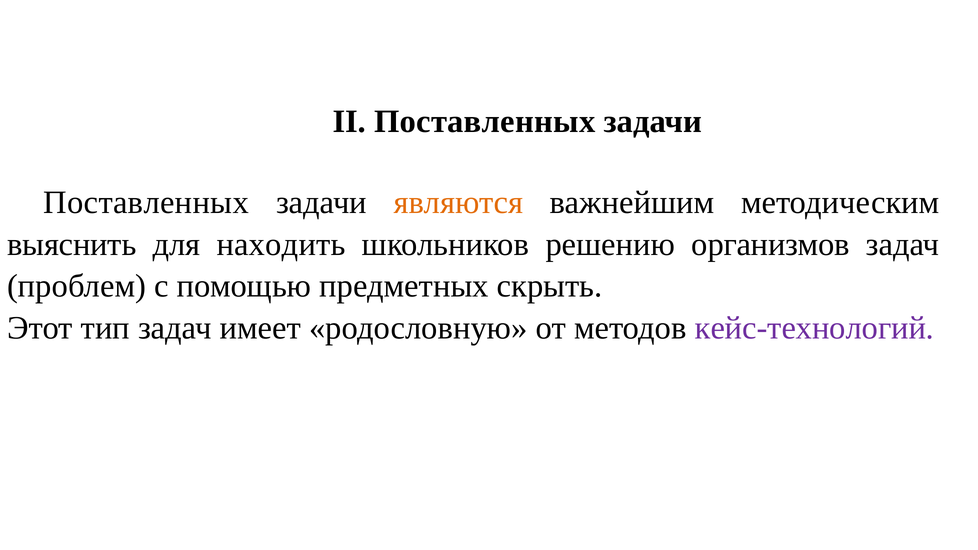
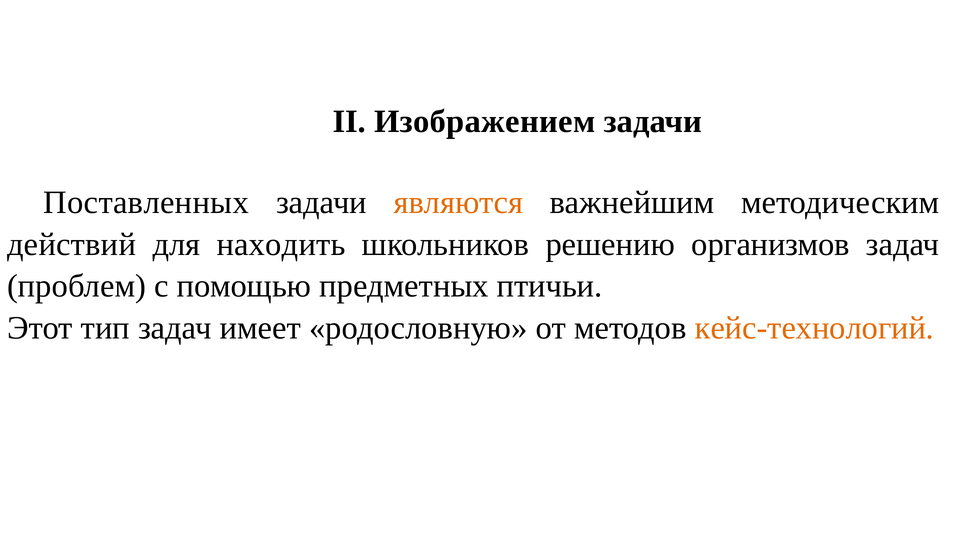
II Поставленных: Поставленных -> Изображением
выяснить: выяснить -> действий
скрыть: скрыть -> птичьи
кейс-технологий colour: purple -> orange
